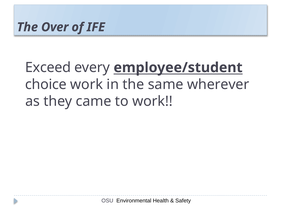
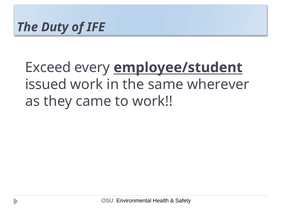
Over: Over -> Duty
choice: choice -> issued
